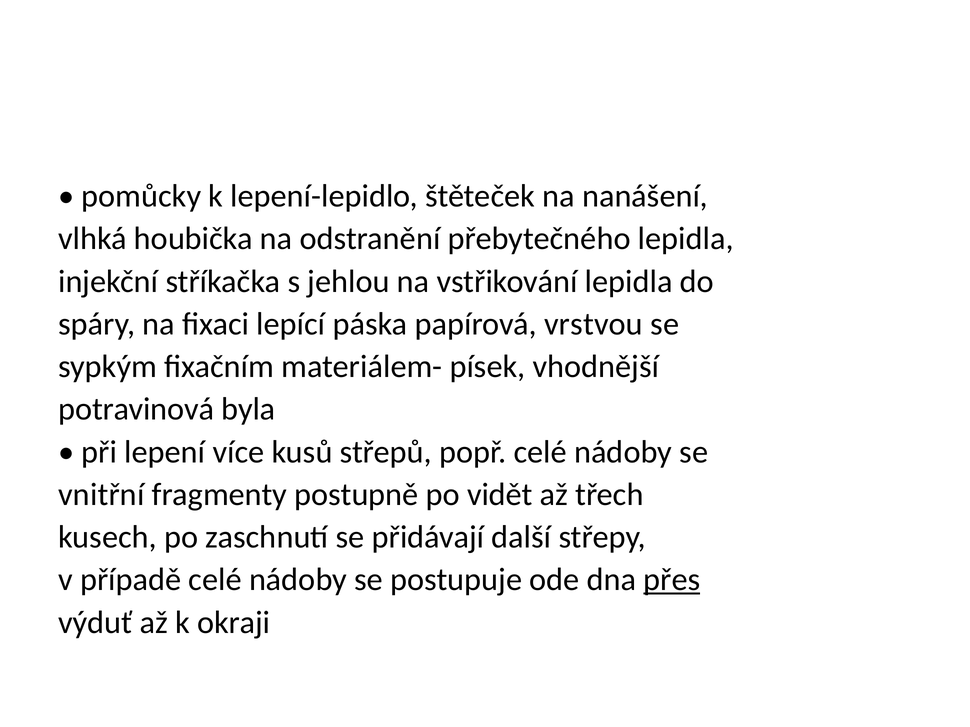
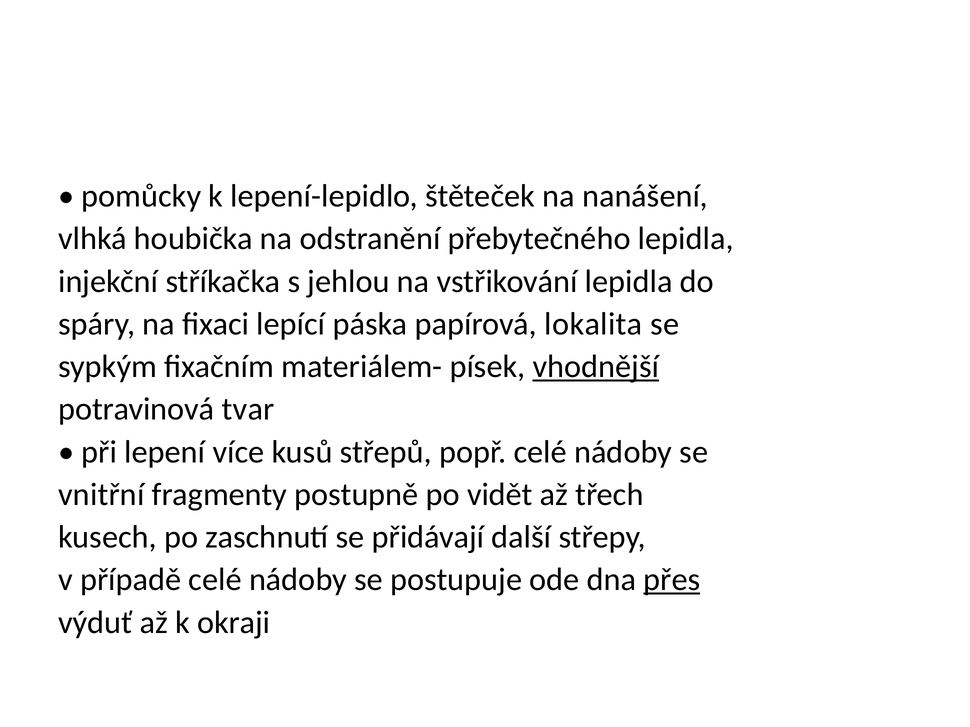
vrstvou: vrstvou -> lokalita
vhodnější underline: none -> present
byla: byla -> tvar
